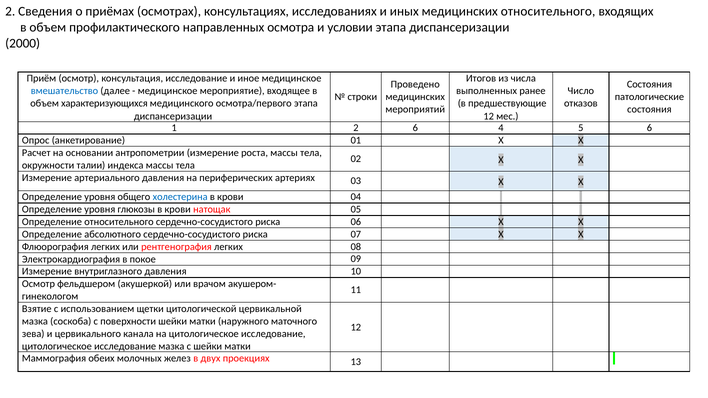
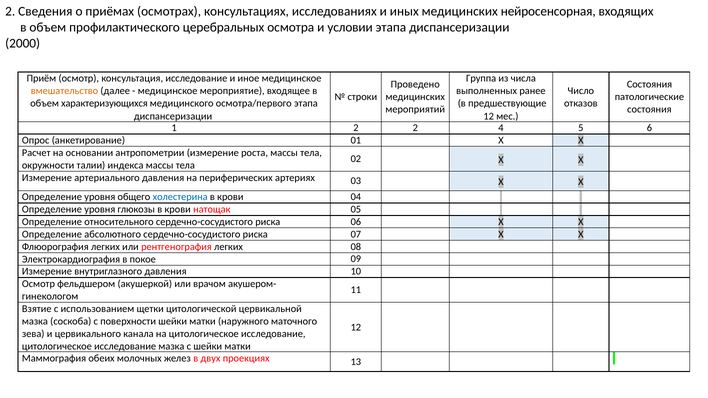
медицинских относительного: относительного -> нейросенсорная
направленных: направленных -> церебральных
Итогов: Итогов -> Группа
вмешательство colour: blue -> orange
2 6: 6 -> 2
